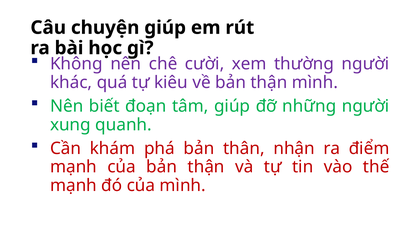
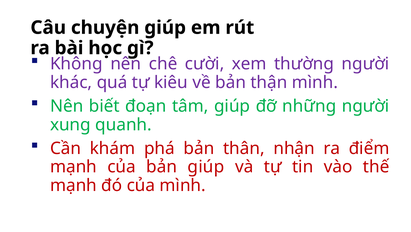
của bản thận: thận -> giúp
